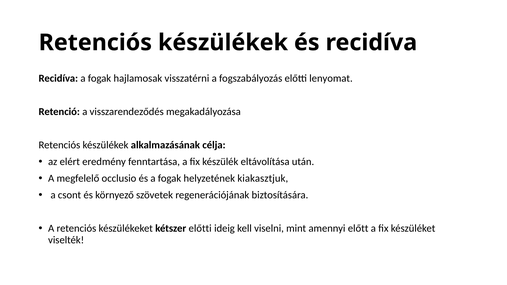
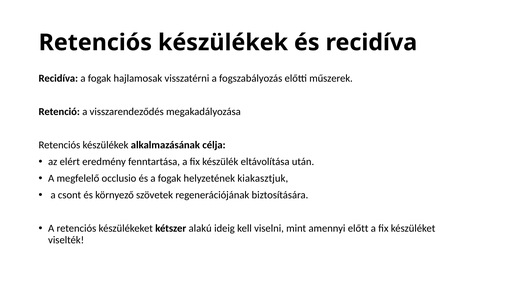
lenyomat: lenyomat -> műszerek
kétszer előtti: előtti -> alakú
